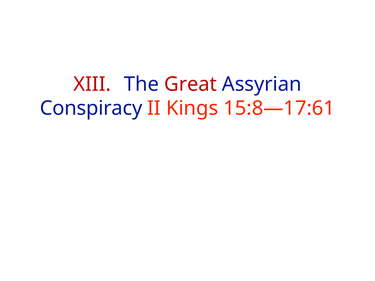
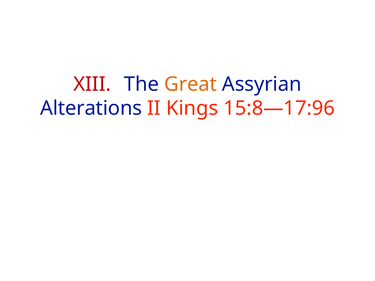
Great colour: red -> orange
Conspiracy: Conspiracy -> Alterations
15:8—17:61: 15:8—17:61 -> 15:8—17:96
